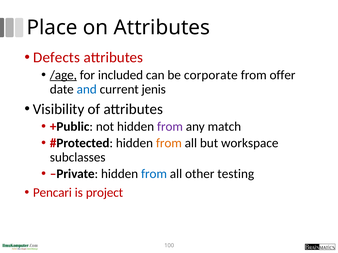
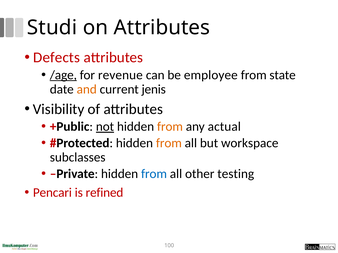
Place: Place -> Studi
included: included -> revenue
corporate: corporate -> employee
offer: offer -> state
and colour: blue -> orange
not underline: none -> present
from at (170, 127) colour: purple -> orange
match: match -> actual
project: project -> refined
